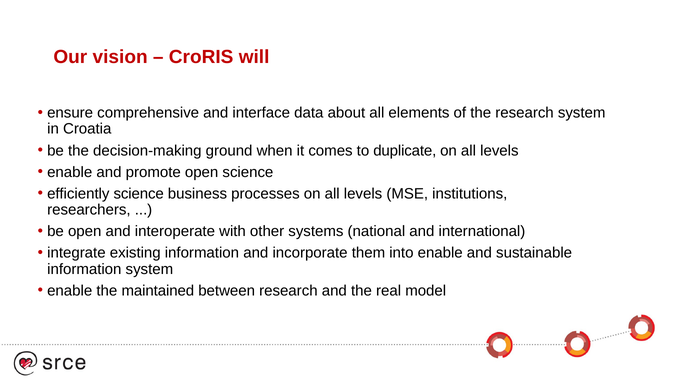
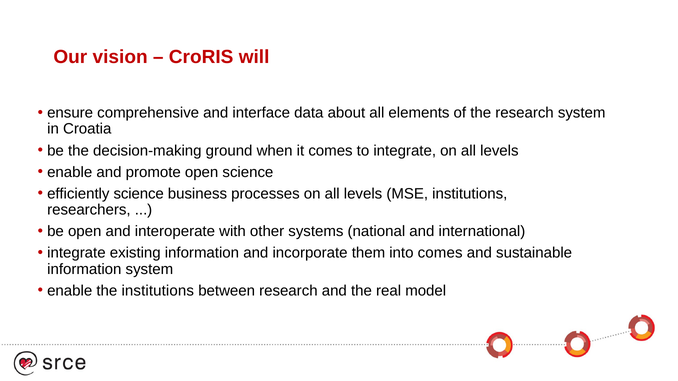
to duplicate: duplicate -> integrate
into enable: enable -> comes
the maintained: maintained -> institutions
